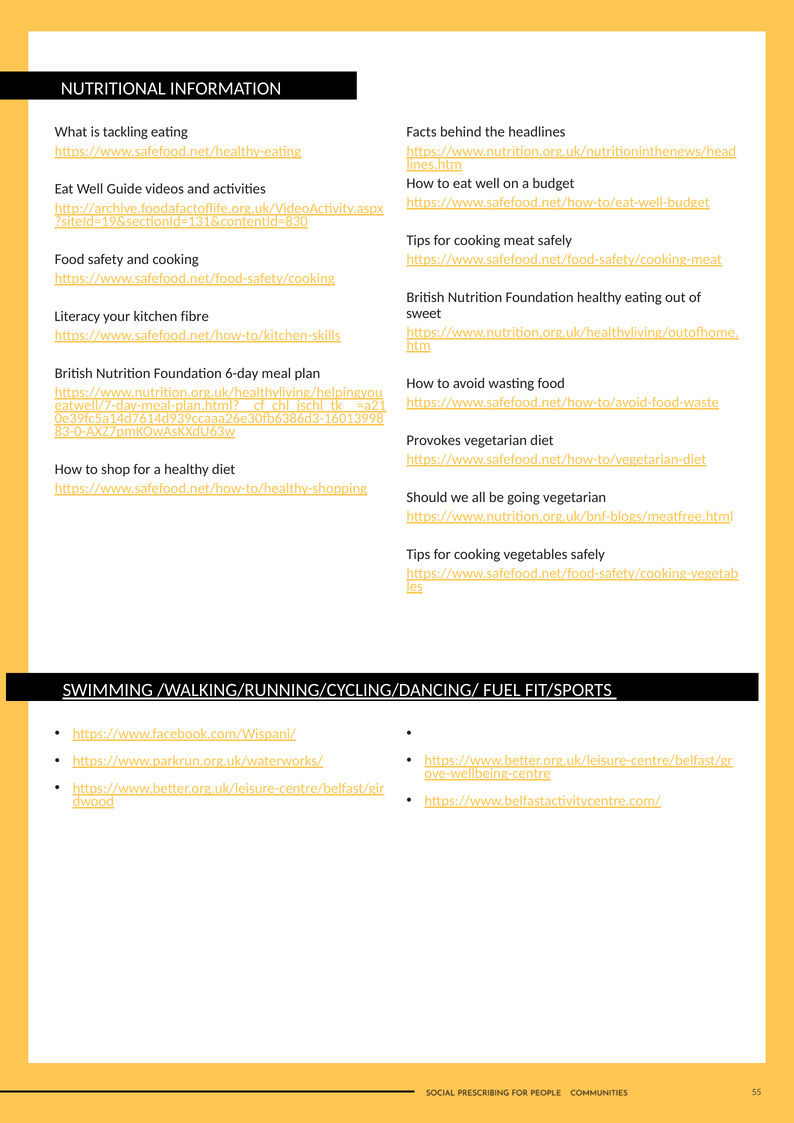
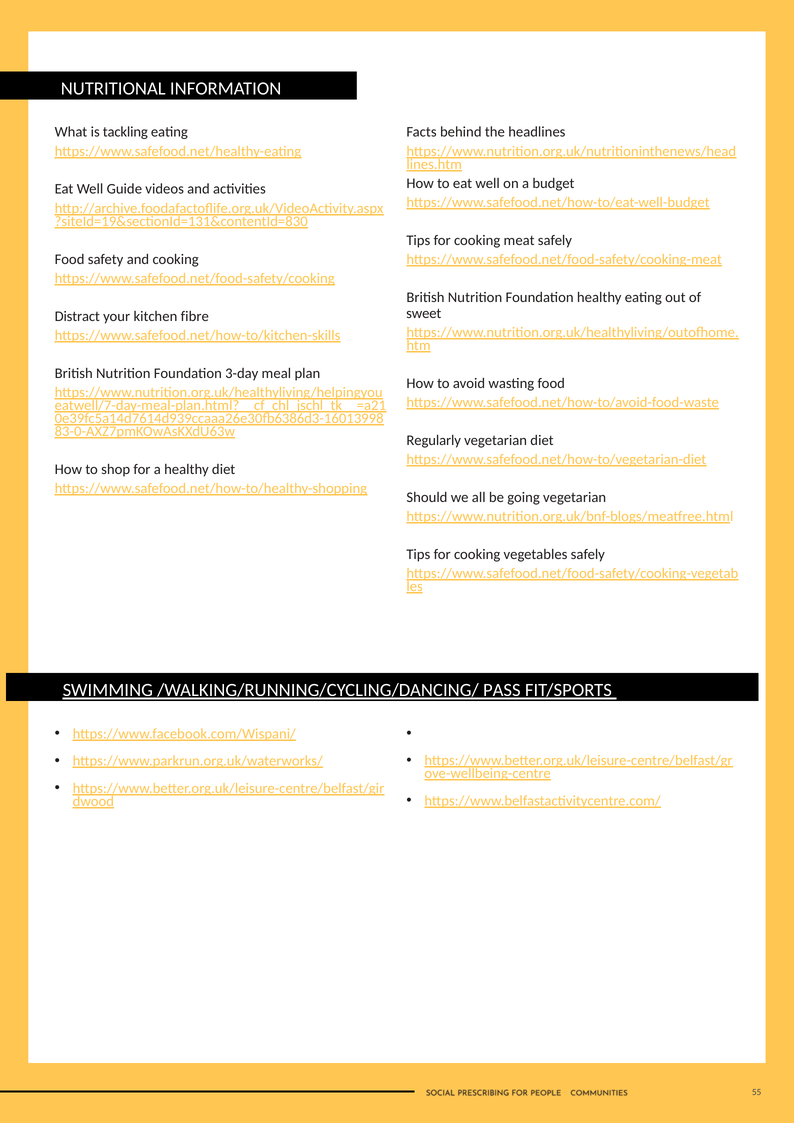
Literacy: Literacy -> Distract
6-day: 6-day -> 3-day
Provokes: Provokes -> Regularly
FUEL: FUEL -> PASS
